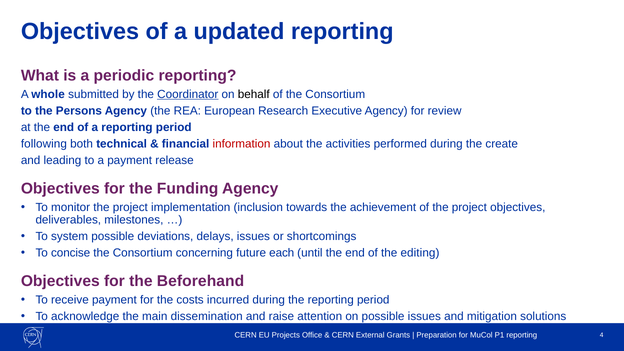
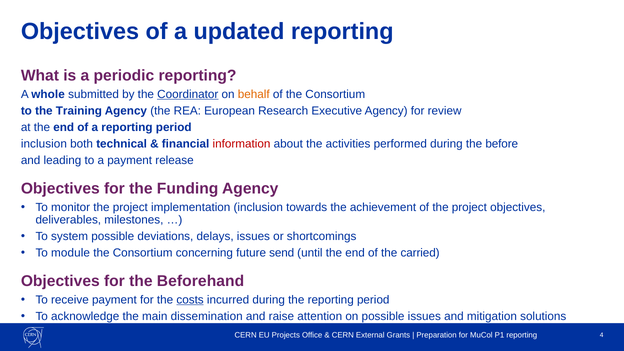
behalf colour: black -> orange
Persons: Persons -> Training
following at (44, 144): following -> inclusion
create: create -> before
concise: concise -> module
each: each -> send
editing: editing -> carried
costs underline: none -> present
